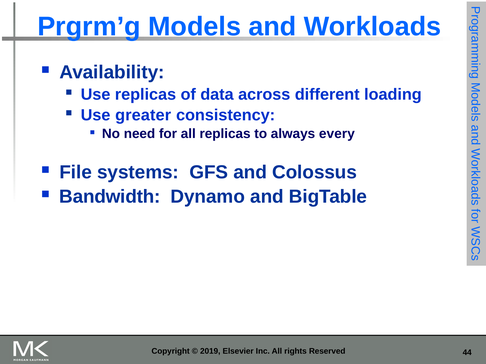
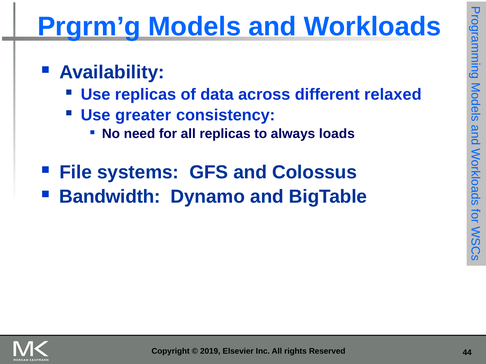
loading: loading -> relaxed
every: every -> loads
